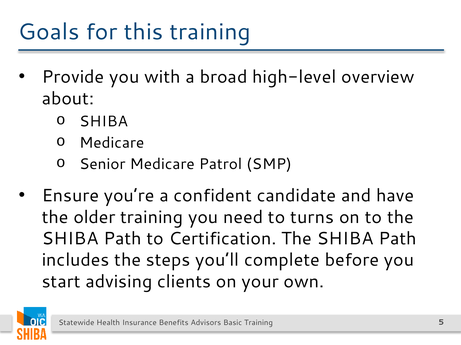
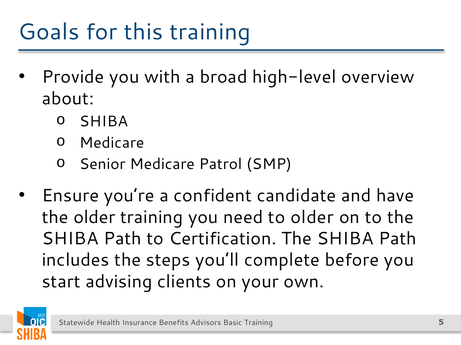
to turns: turns -> older
